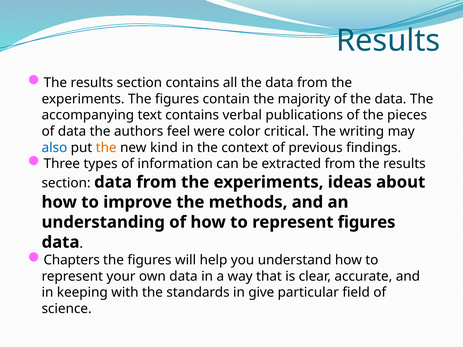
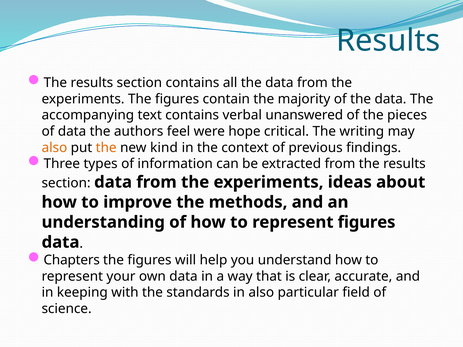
publications: publications -> unanswered
color: color -> hope
also at (54, 148) colour: blue -> orange
in give: give -> also
